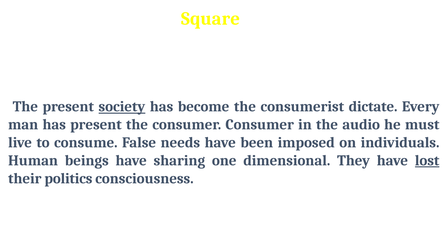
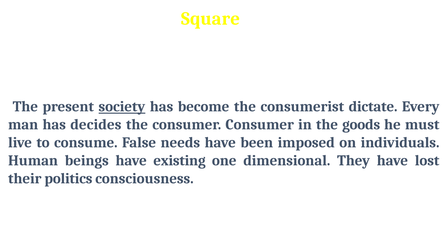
has present: present -> decides
audio: audio -> goods
sharing: sharing -> existing
lost underline: present -> none
